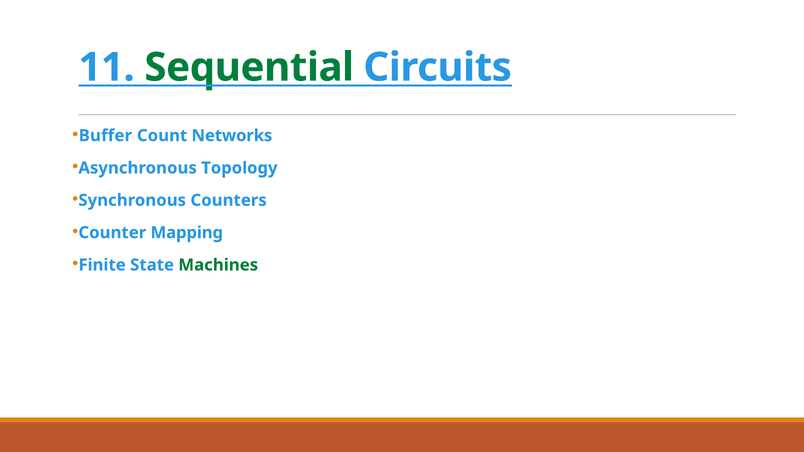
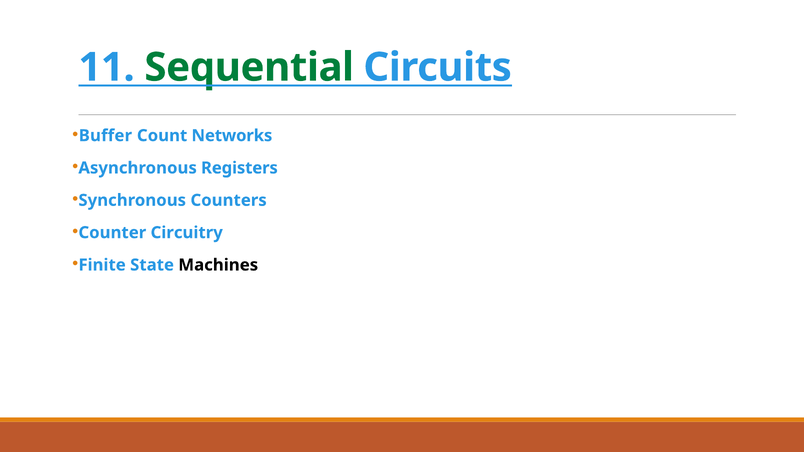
Topology: Topology -> Registers
Mapping: Mapping -> Circuitry
Machines colour: green -> black
